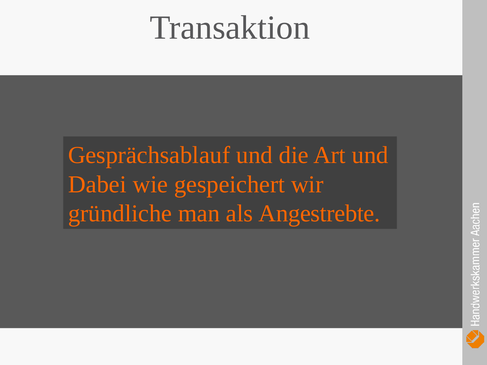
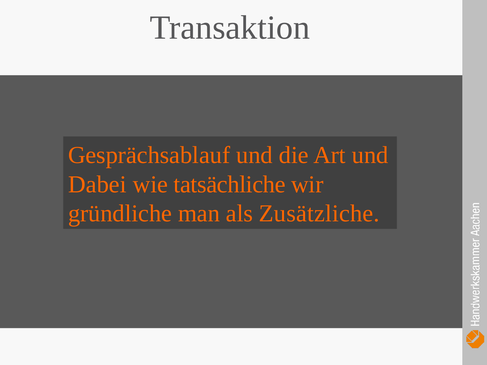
gespeichert: gespeichert -> tatsächliche
Angestrebte: Angestrebte -> Zusätzliche
